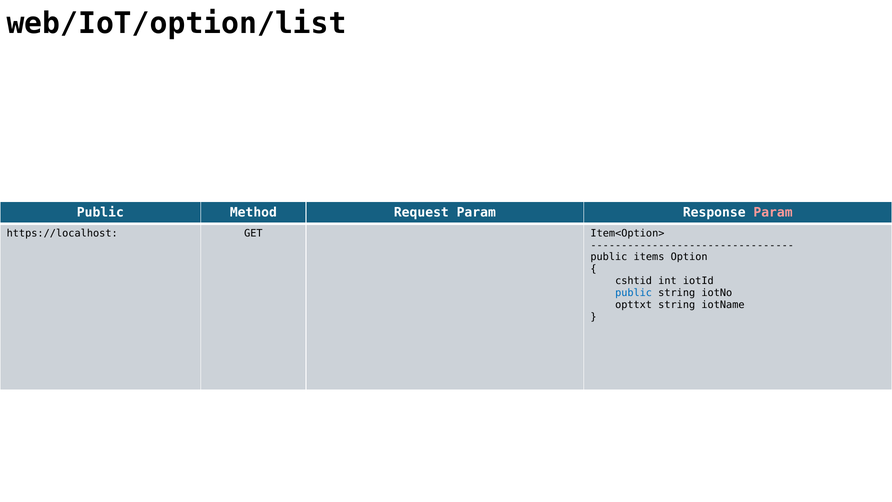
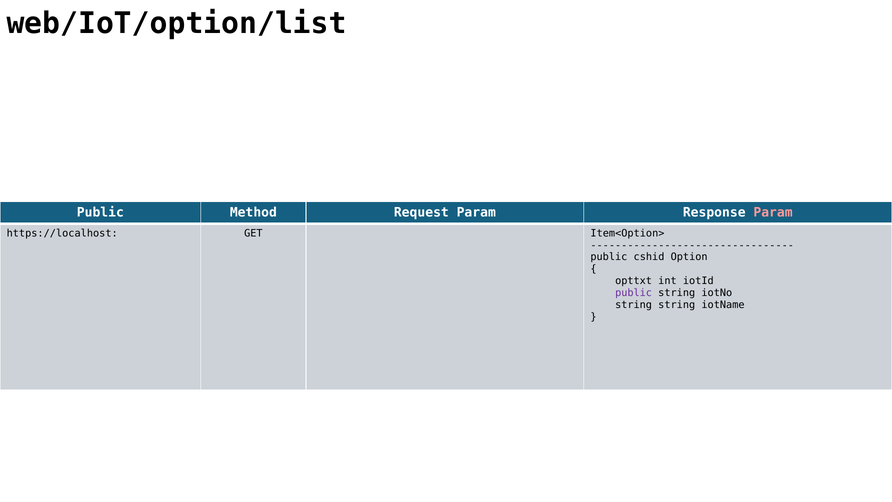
items: items -> cshid
cshtid: cshtid -> opttxt
public at (634, 293) colour: blue -> purple
opttxt at (634, 305): opttxt -> string
